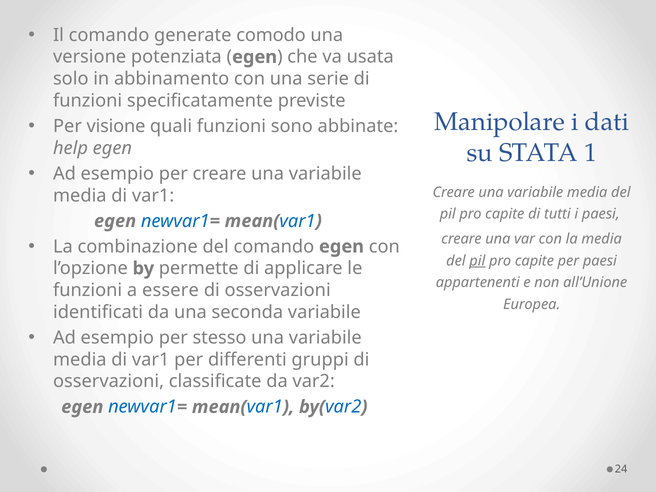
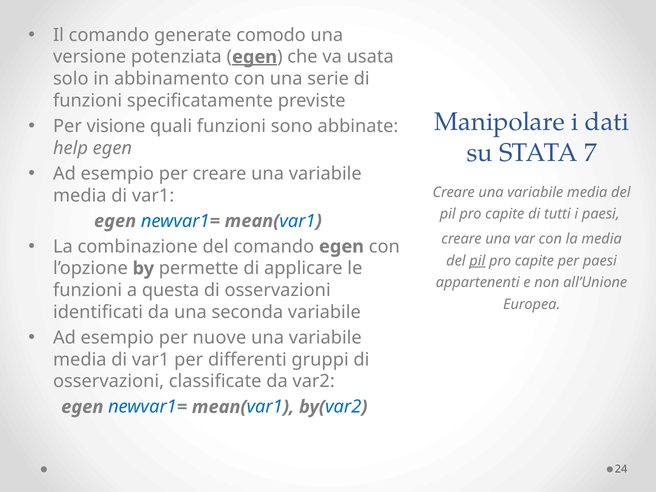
egen at (255, 57) underline: none -> present
1: 1 -> 7
essere: essere -> questa
stesso: stesso -> nuove
